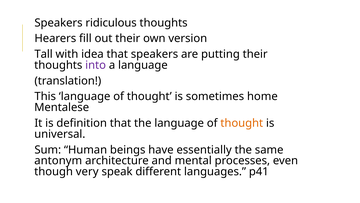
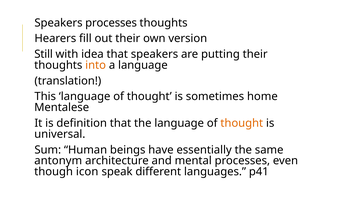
Speakers ridiculous: ridiculous -> processes
Tall: Tall -> Still
into colour: purple -> orange
very: very -> icon
